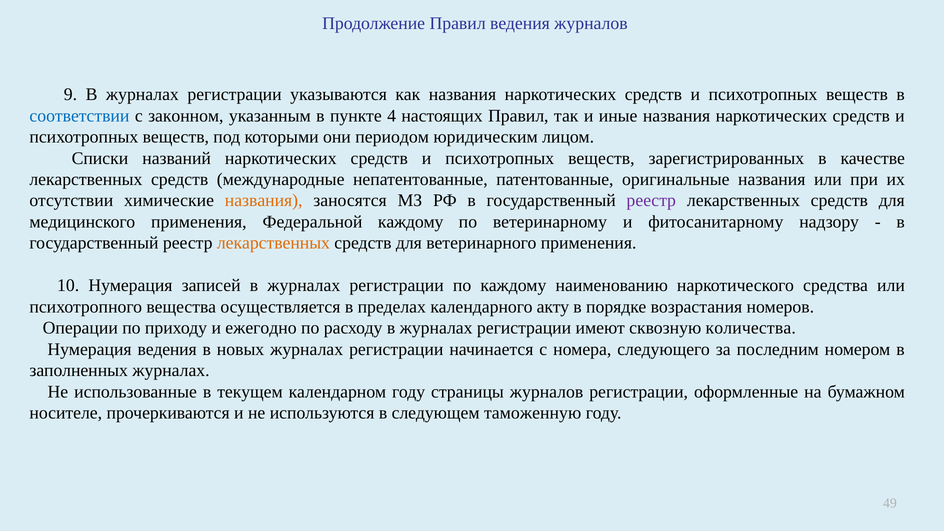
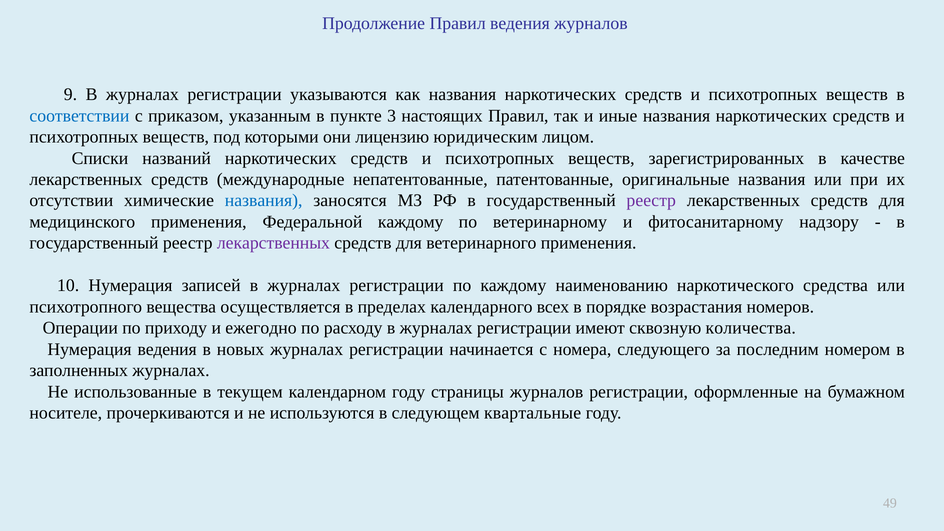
законном: законном -> приказом
4: 4 -> 3
периодом: периодом -> лицензию
названия at (264, 201) colour: orange -> blue
лекарственных at (273, 243) colour: orange -> purple
акту: акту -> всех
таможенную: таможенную -> квартальные
